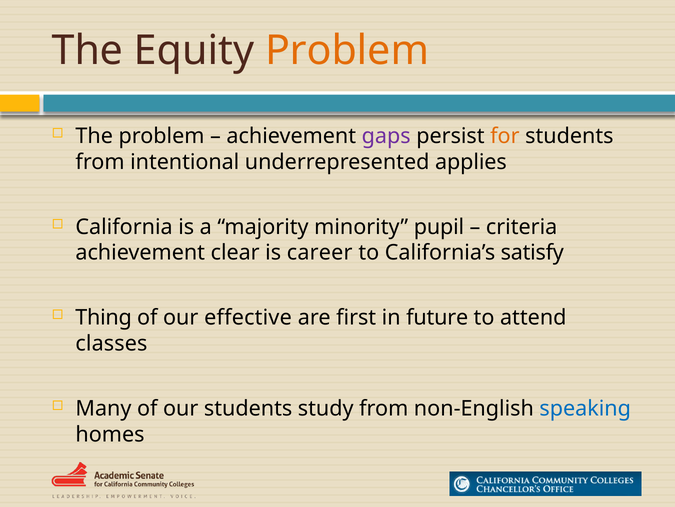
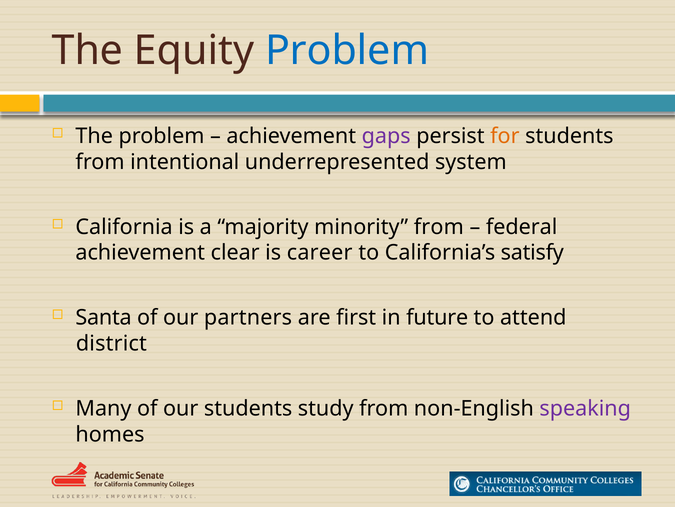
Problem at (347, 51) colour: orange -> blue
applies: applies -> system
minority pupil: pupil -> from
criteria: criteria -> federal
Thing: Thing -> Santa
effective: effective -> partners
classes: classes -> district
speaking colour: blue -> purple
